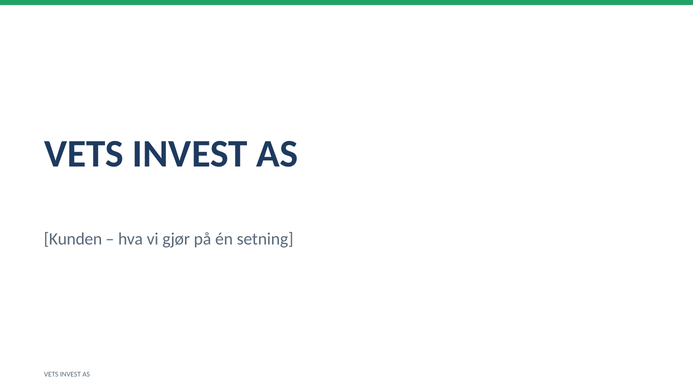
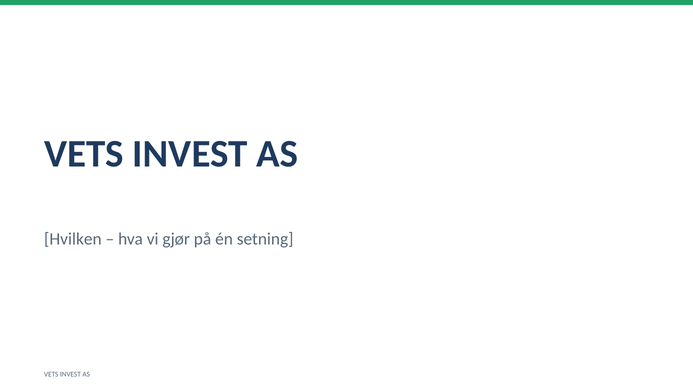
Kunden: Kunden -> Hvilken
